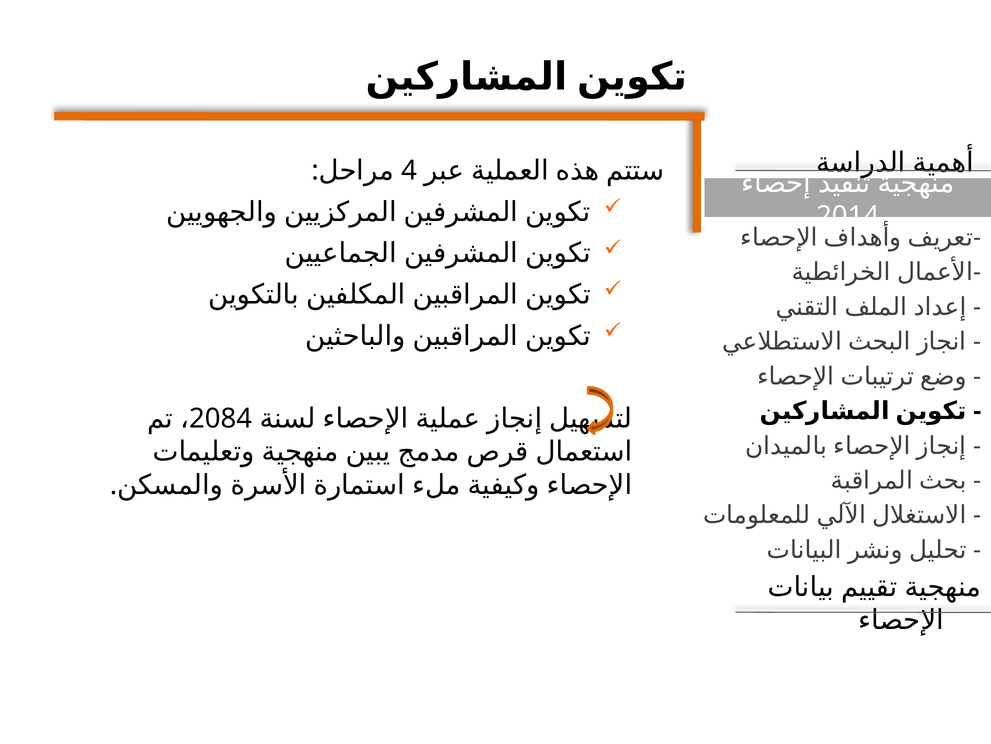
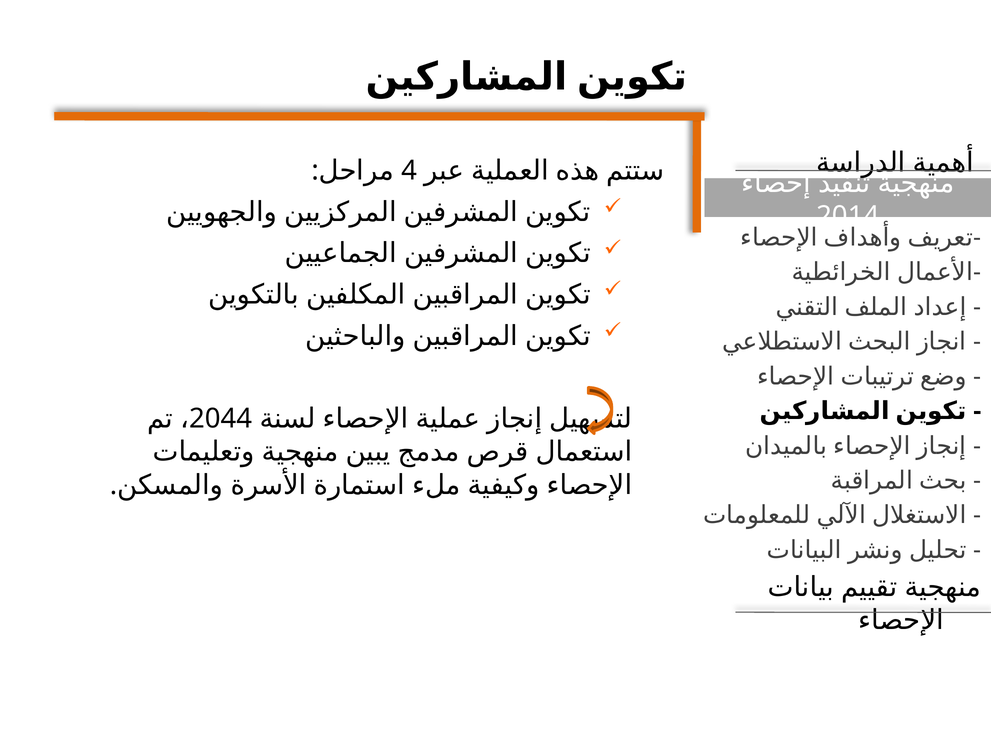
2084: 2084 -> 2044
